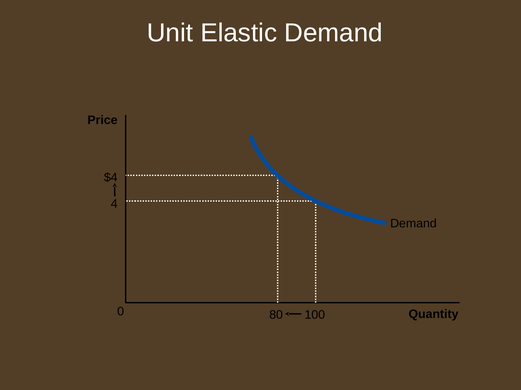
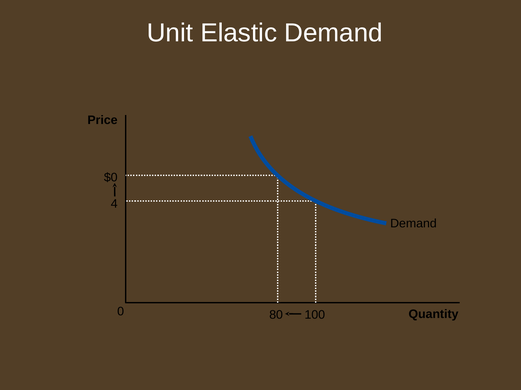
$4: $4 -> $0
